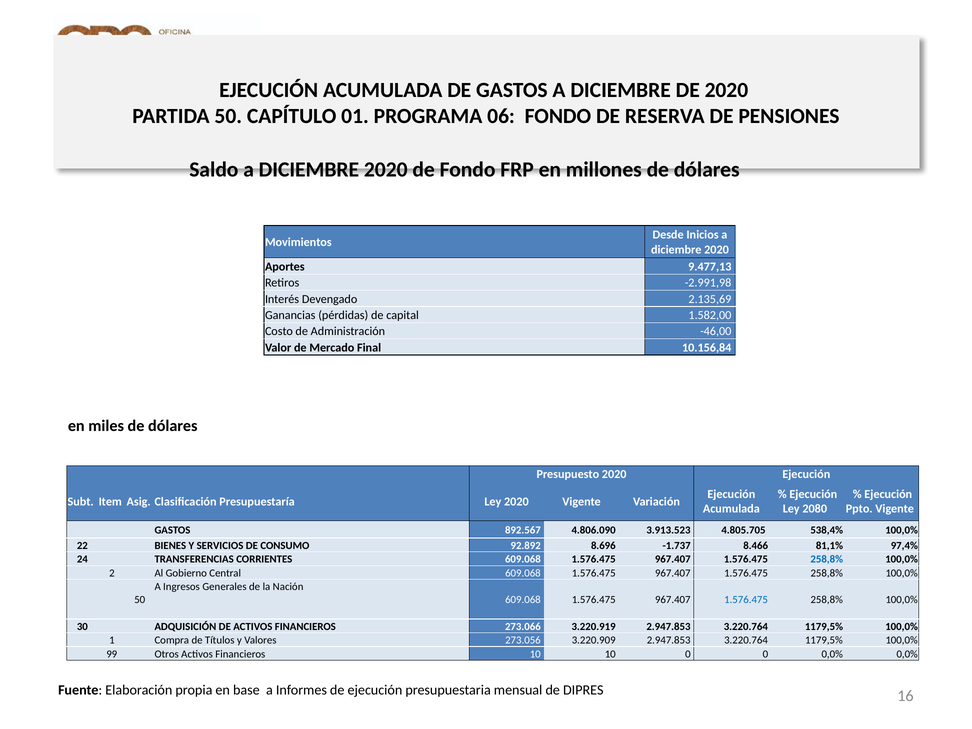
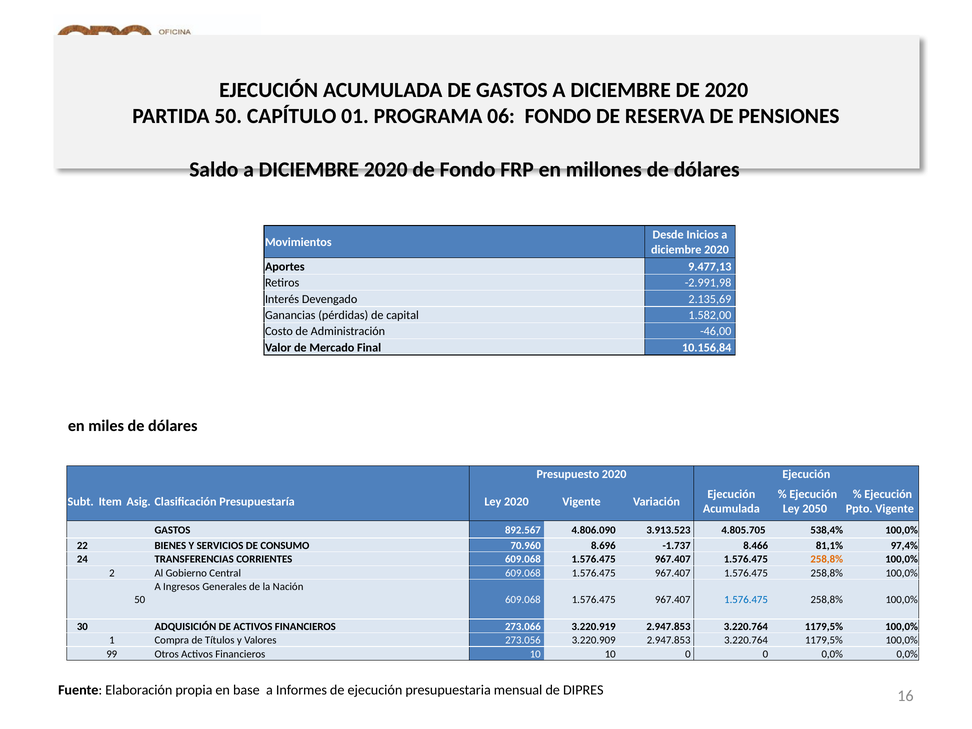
2080: 2080 -> 2050
92.892: 92.892 -> 70.960
258,8% at (827, 559) colour: blue -> orange
